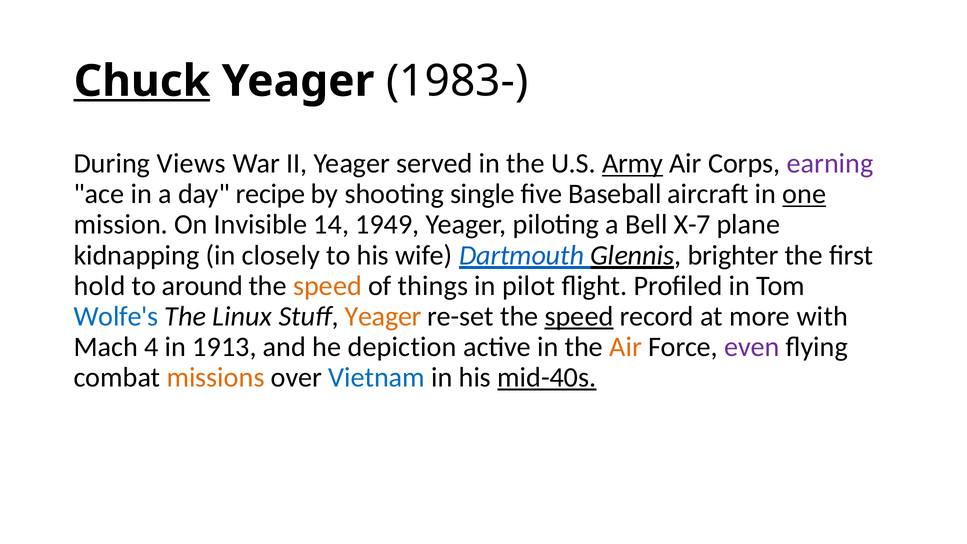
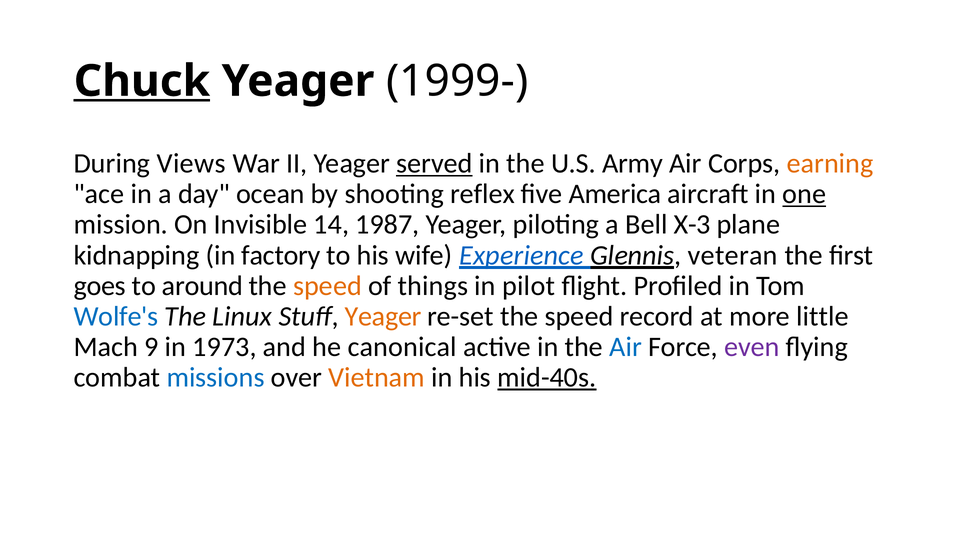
1983-: 1983- -> 1999-
served underline: none -> present
Army underline: present -> none
earning colour: purple -> orange
recipe: recipe -> ocean
single: single -> reflex
Baseball: Baseball -> America
1949: 1949 -> 1987
X-7: X-7 -> X-3
closely: closely -> factory
Dartmouth: Dartmouth -> Experience
brighter: brighter -> veteran
hold: hold -> goes
speed at (579, 316) underline: present -> none
with: with -> little
4: 4 -> 9
1913: 1913 -> 1973
depiction: depiction -> canonical
Air at (626, 347) colour: orange -> blue
missions colour: orange -> blue
Vietnam colour: blue -> orange
